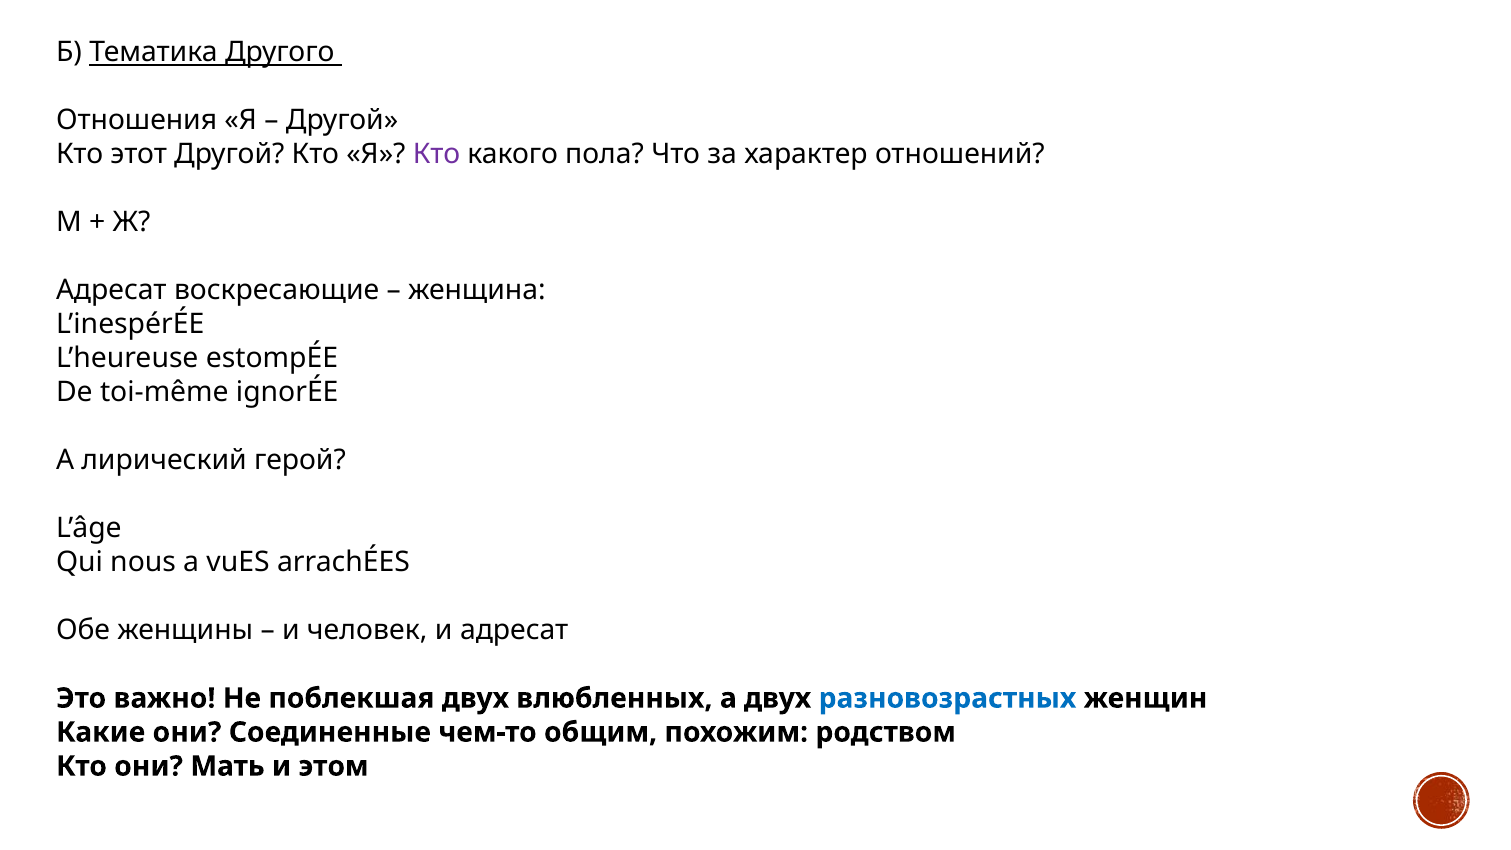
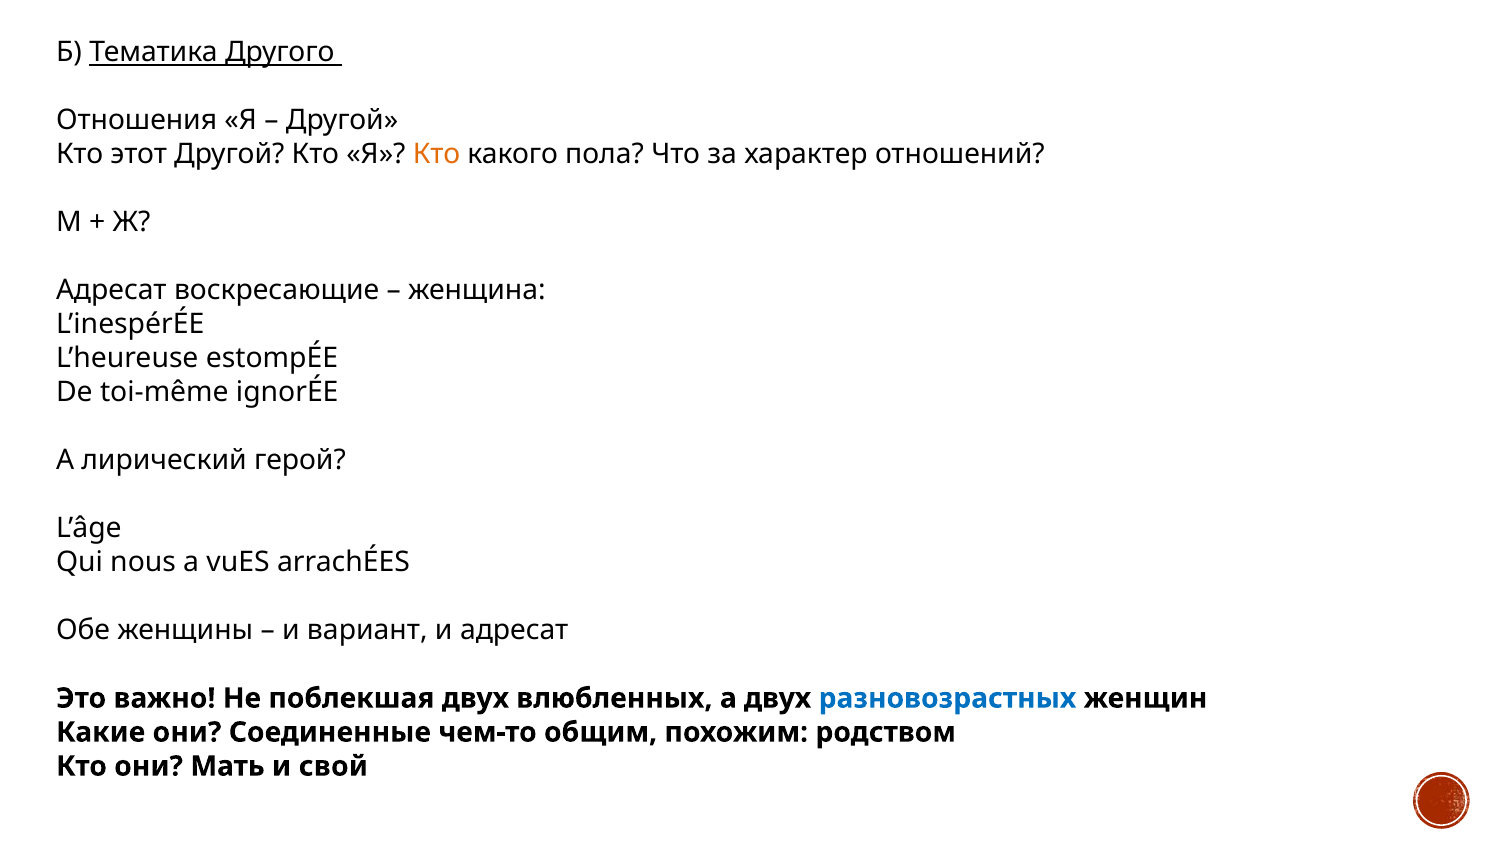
Кто at (437, 154) colour: purple -> orange
человек: человек -> вариант
этом: этом -> свой
